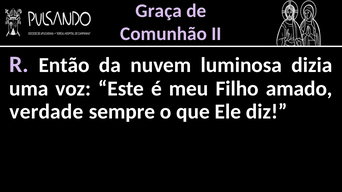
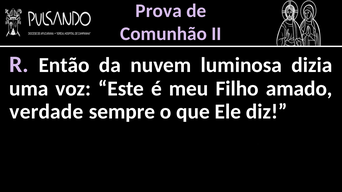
Graça: Graça -> Prova
